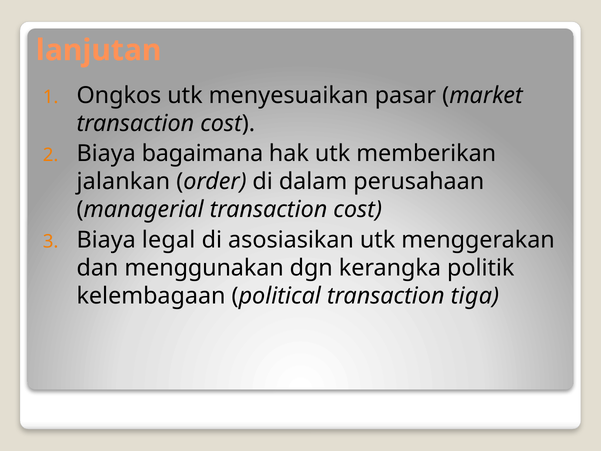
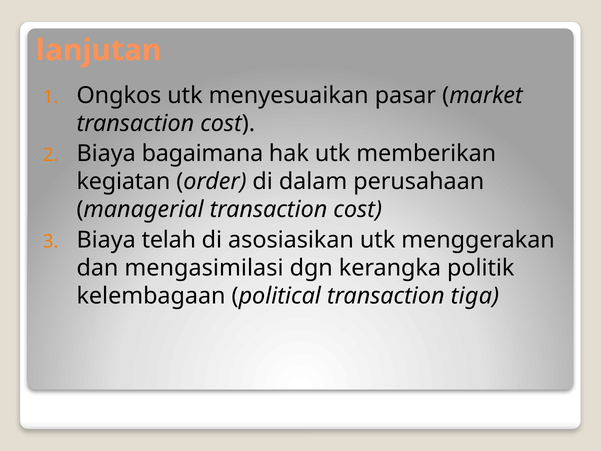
jalankan: jalankan -> kegiatan
legal: legal -> telah
menggunakan: menggunakan -> mengasimilasi
